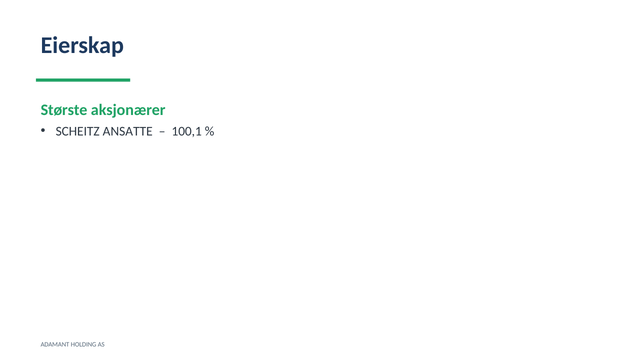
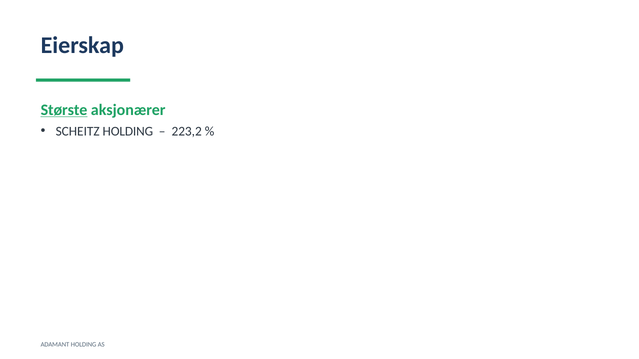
Største underline: none -> present
SCHEITZ ANSATTE: ANSATTE -> HOLDING
100,1: 100,1 -> 223,2
